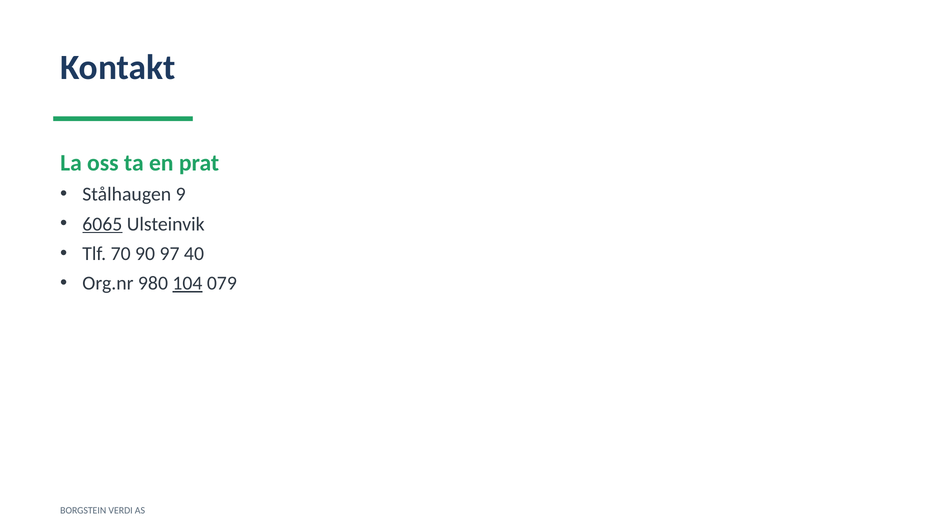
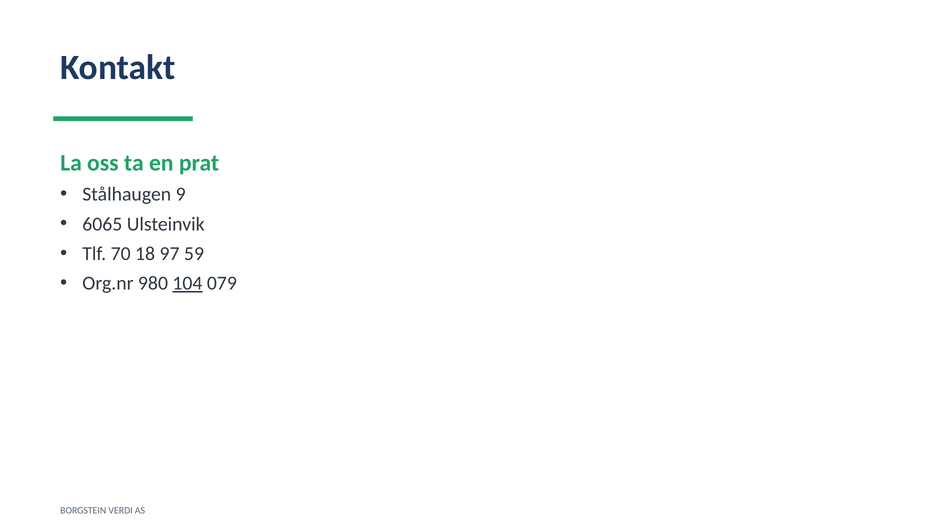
6065 underline: present -> none
90: 90 -> 18
40: 40 -> 59
